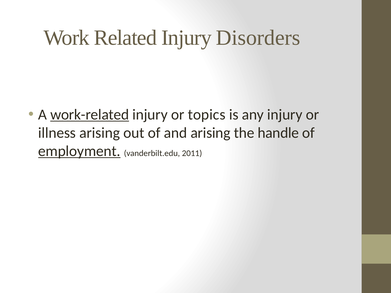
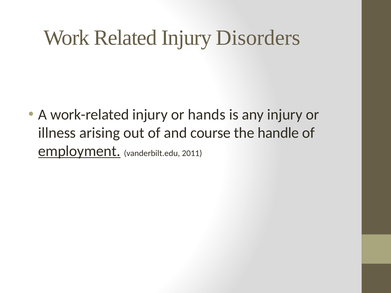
work-related underline: present -> none
topics: topics -> hands
and arising: arising -> course
